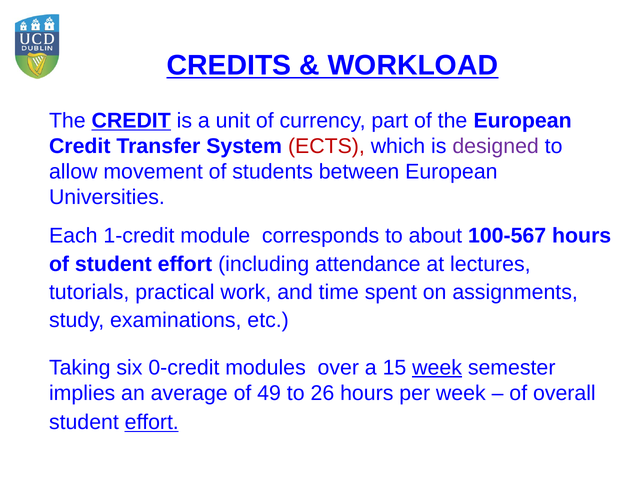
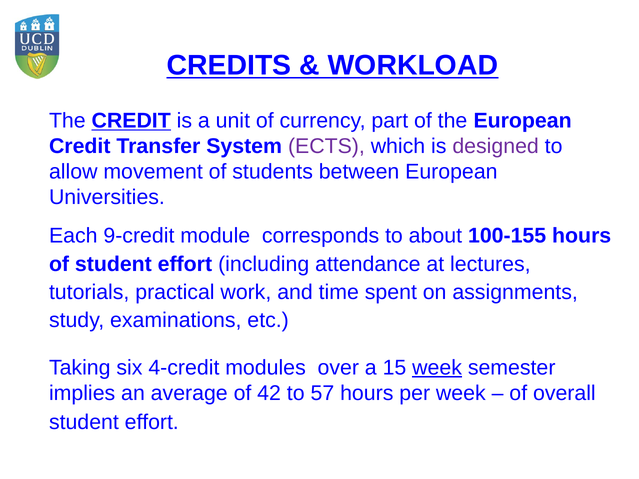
ECTS colour: red -> purple
1-credit: 1-credit -> 9-credit
100-567: 100-567 -> 100-155
0-credit: 0-credit -> 4-credit
49: 49 -> 42
26: 26 -> 57
effort at (152, 423) underline: present -> none
